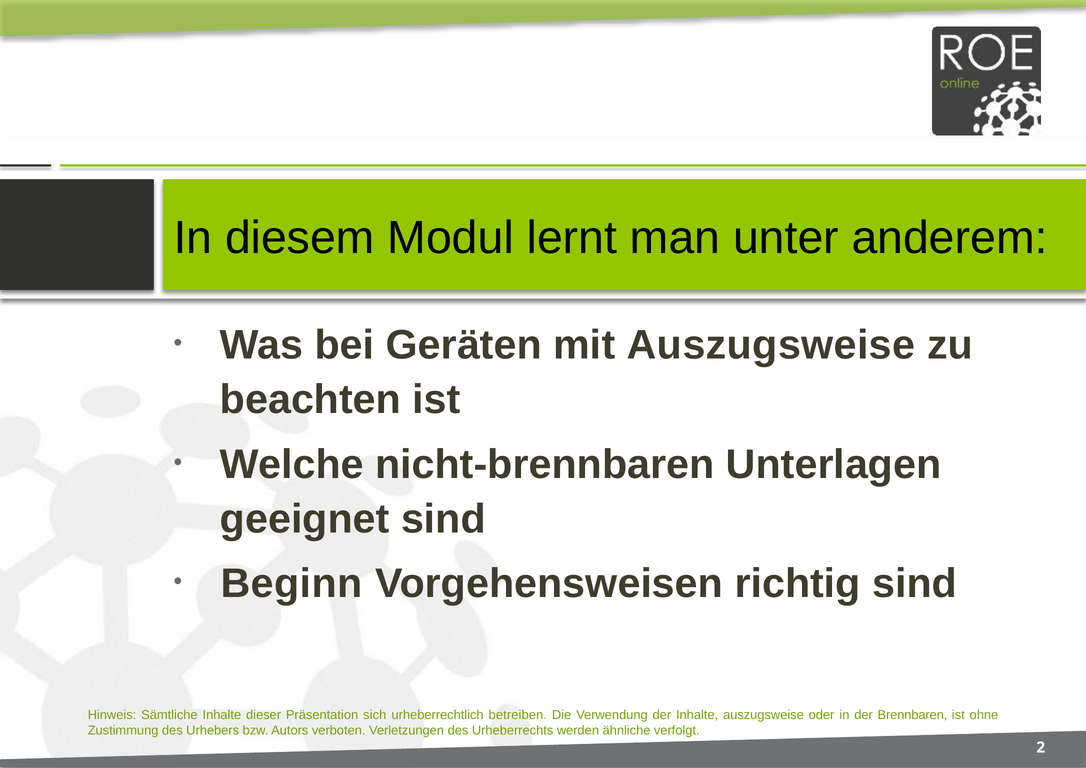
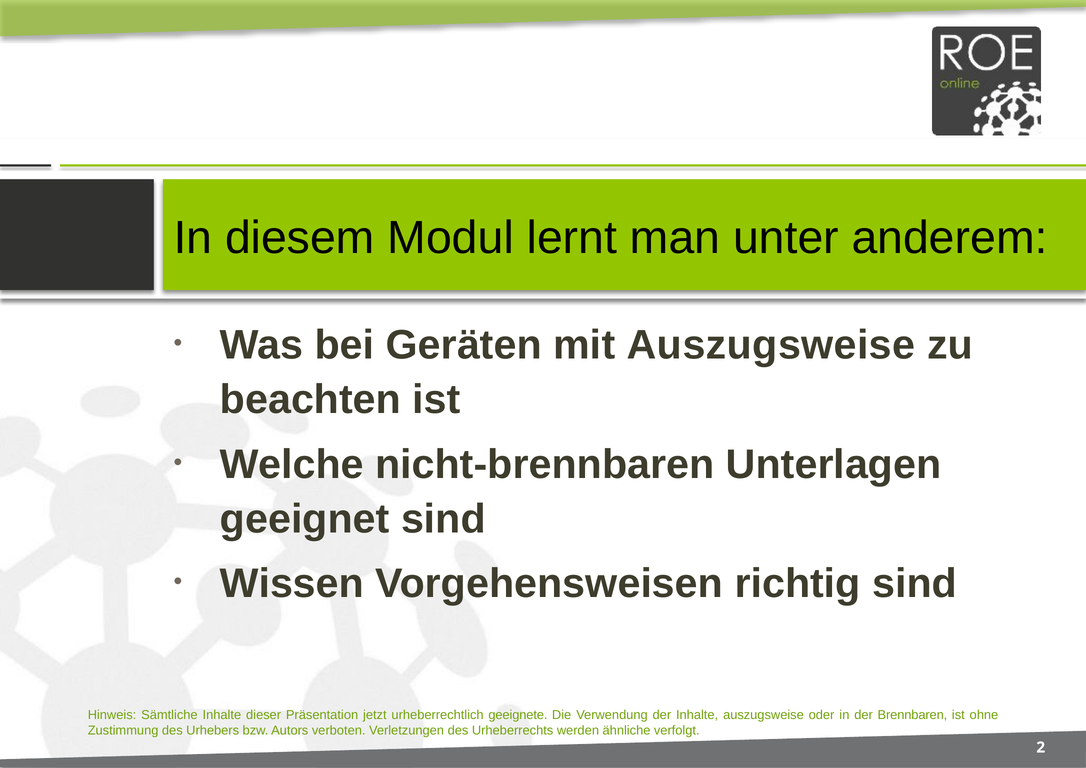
Beginn: Beginn -> Wissen
sich: sich -> jetzt
betreiben: betreiben -> geeignete
